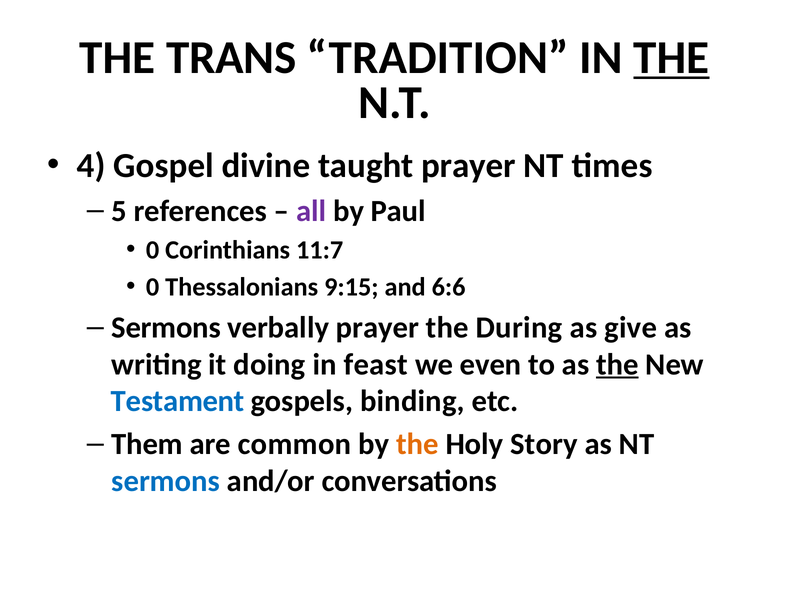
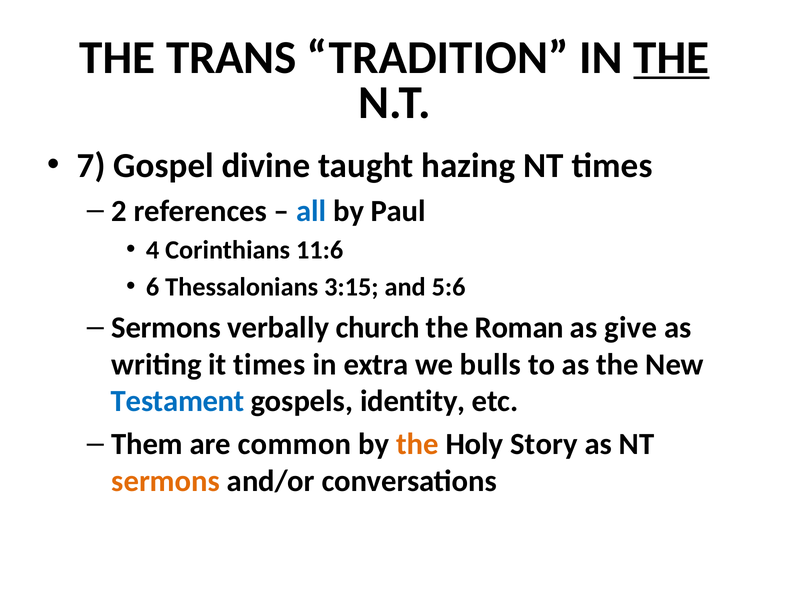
4: 4 -> 7
taught prayer: prayer -> hazing
5: 5 -> 2
all colour: purple -> blue
0 at (153, 250): 0 -> 4
11:7: 11:7 -> 11:6
0 at (153, 287): 0 -> 6
9:15: 9:15 -> 3:15
6:6: 6:6 -> 5:6
verbally prayer: prayer -> church
During: During -> Roman
it doing: doing -> times
feast: feast -> extra
even: even -> bulls
the at (617, 364) underline: present -> none
binding: binding -> identity
sermons at (166, 481) colour: blue -> orange
